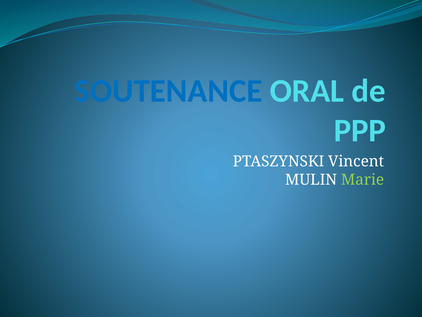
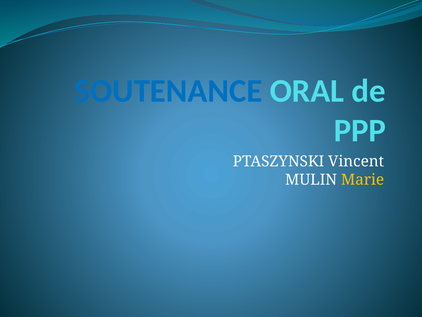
Marie colour: light green -> yellow
